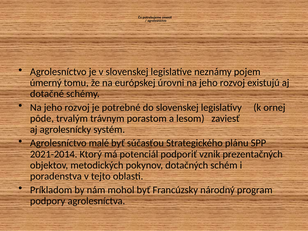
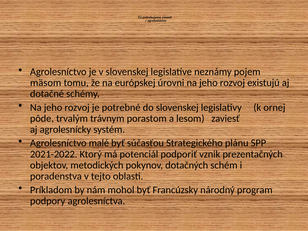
úmerný: úmerný -> mäsom
2021-2014: 2021-2014 -> 2021-2022
